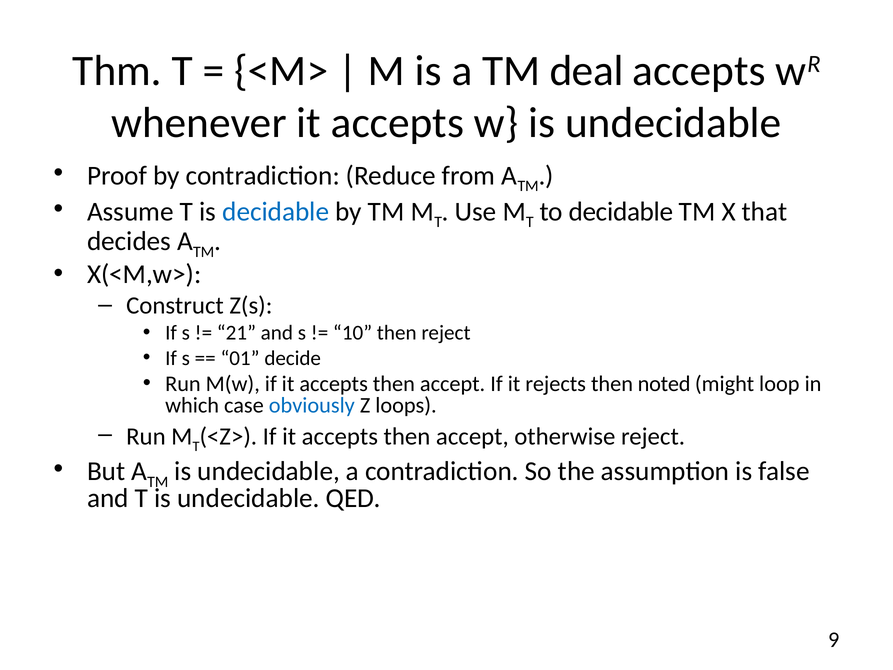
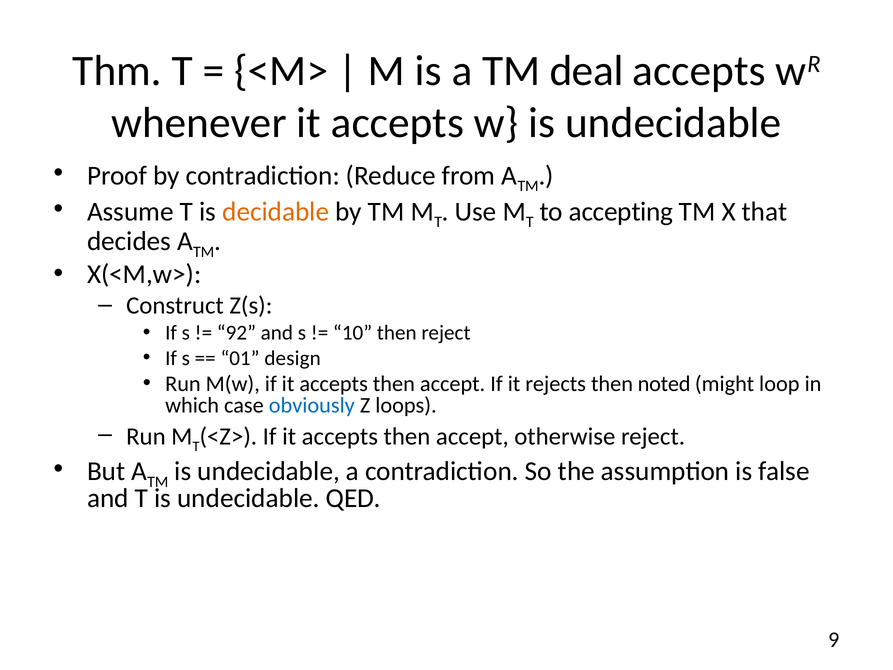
decidable at (276, 211) colour: blue -> orange
to decidable: decidable -> accepting
21: 21 -> 92
decide: decide -> design
